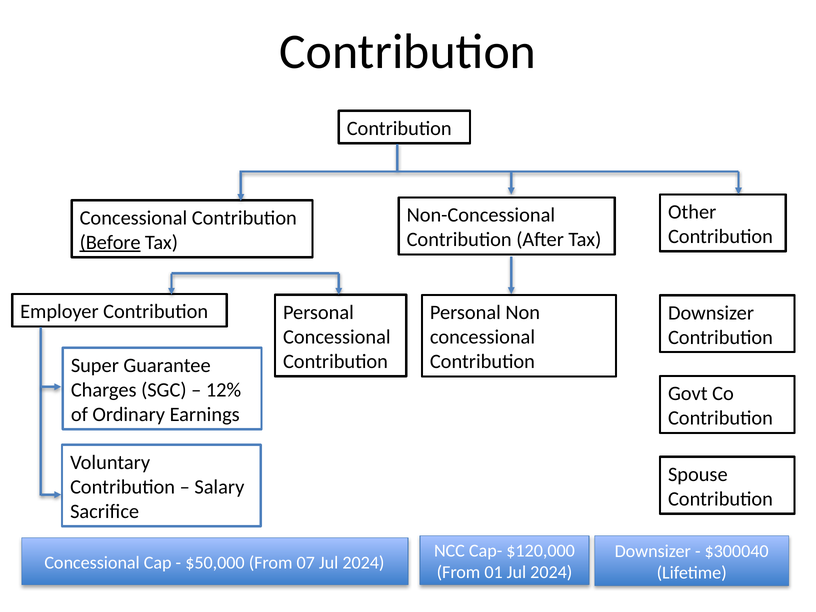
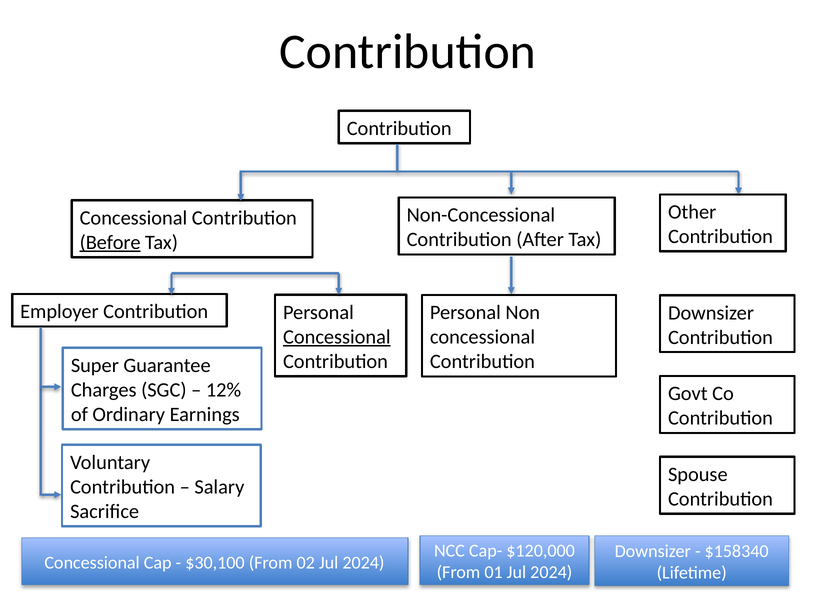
Concessional at (337, 337) underline: none -> present
$300040: $300040 -> $158340
$50,000: $50,000 -> $30,100
07: 07 -> 02
